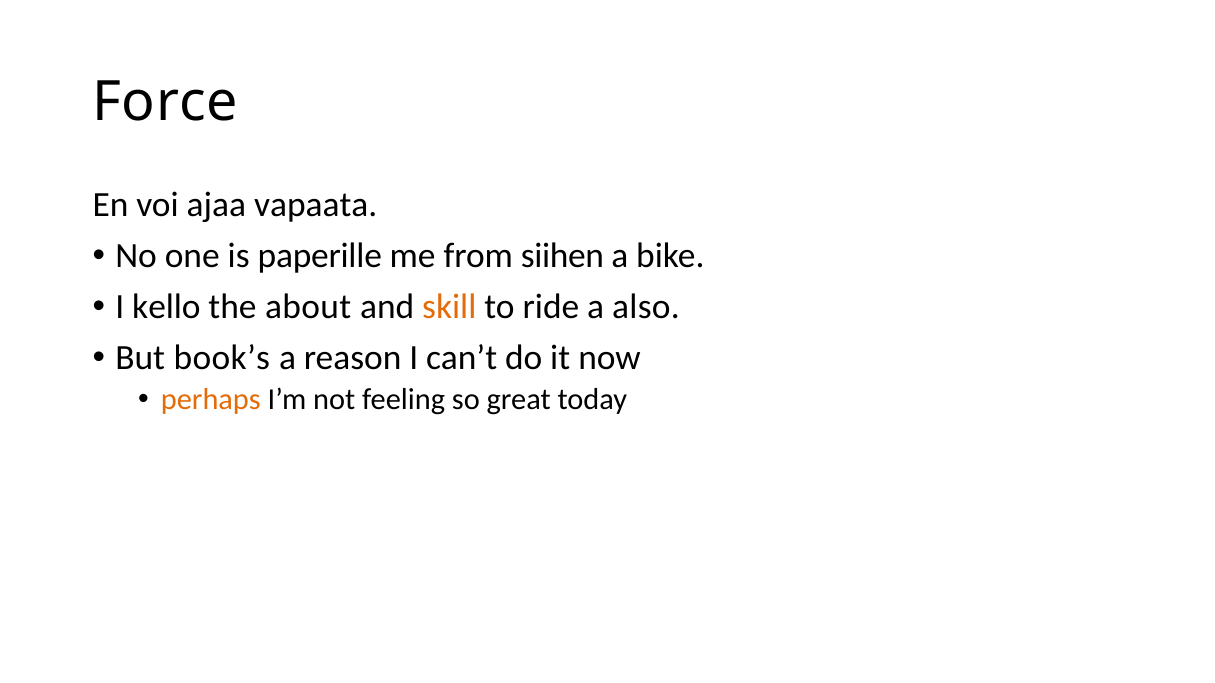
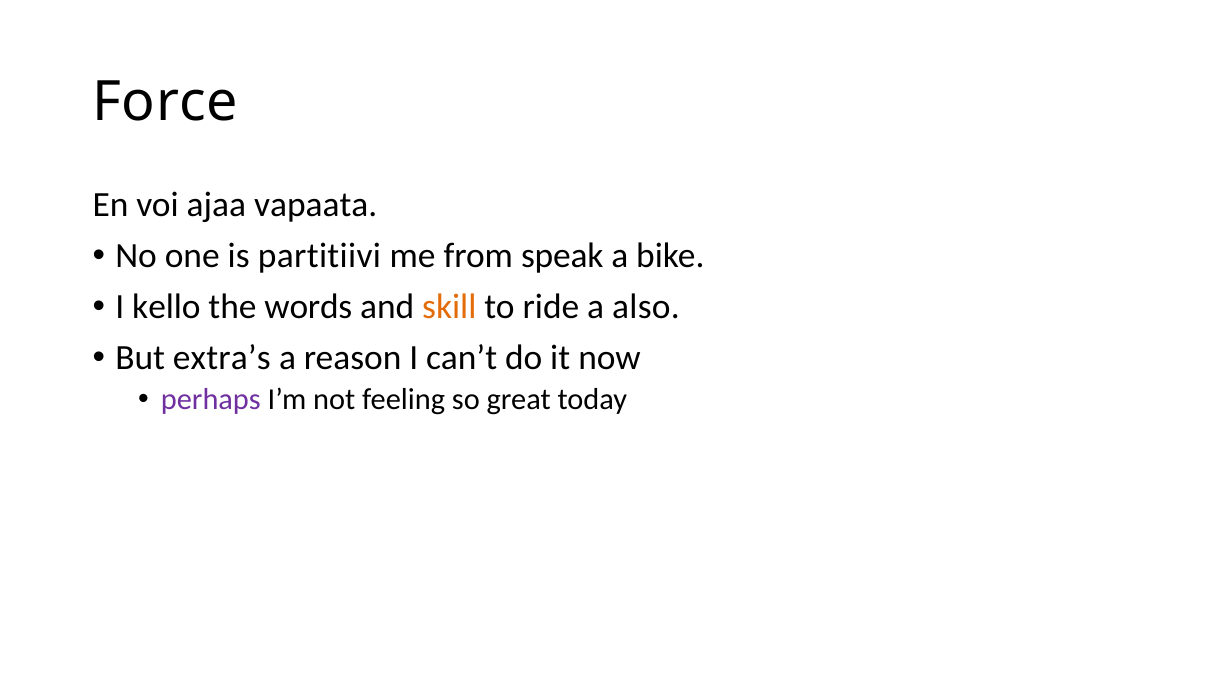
paperille: paperille -> partitiivi
siihen: siihen -> speak
about: about -> words
book’s: book’s -> extra’s
perhaps colour: orange -> purple
